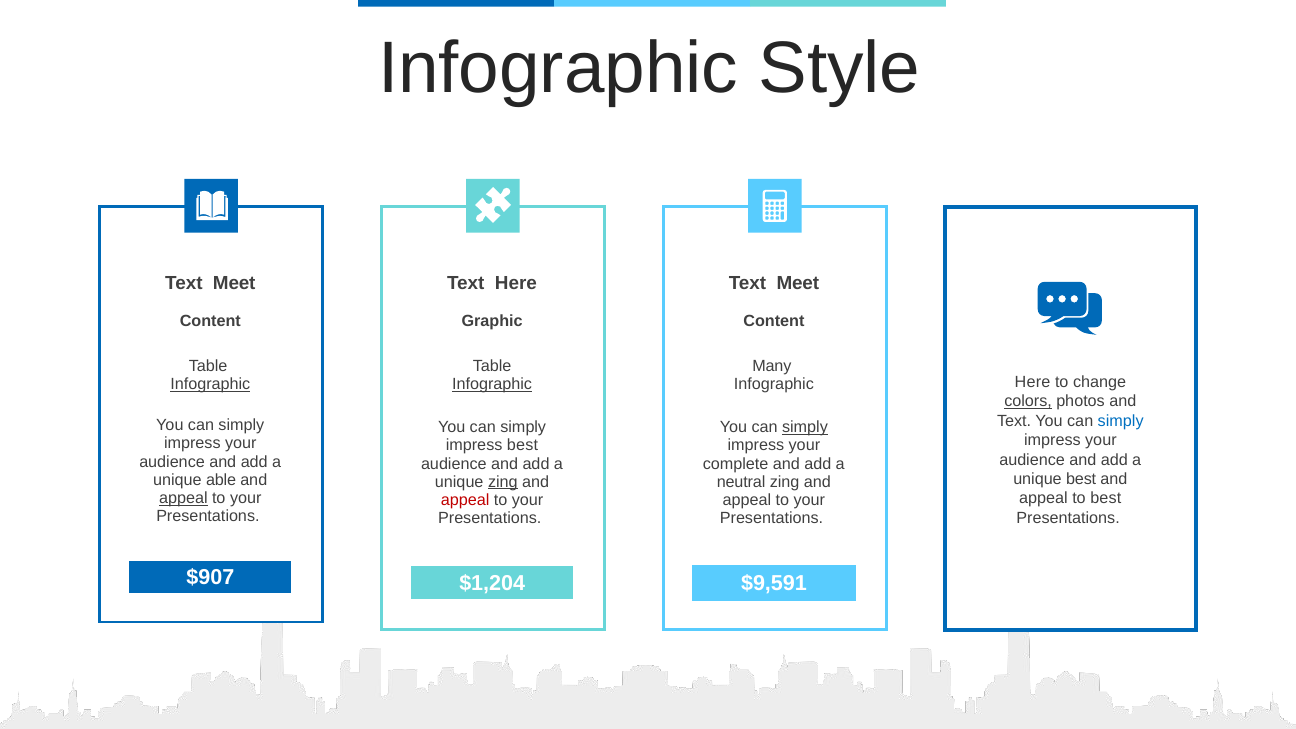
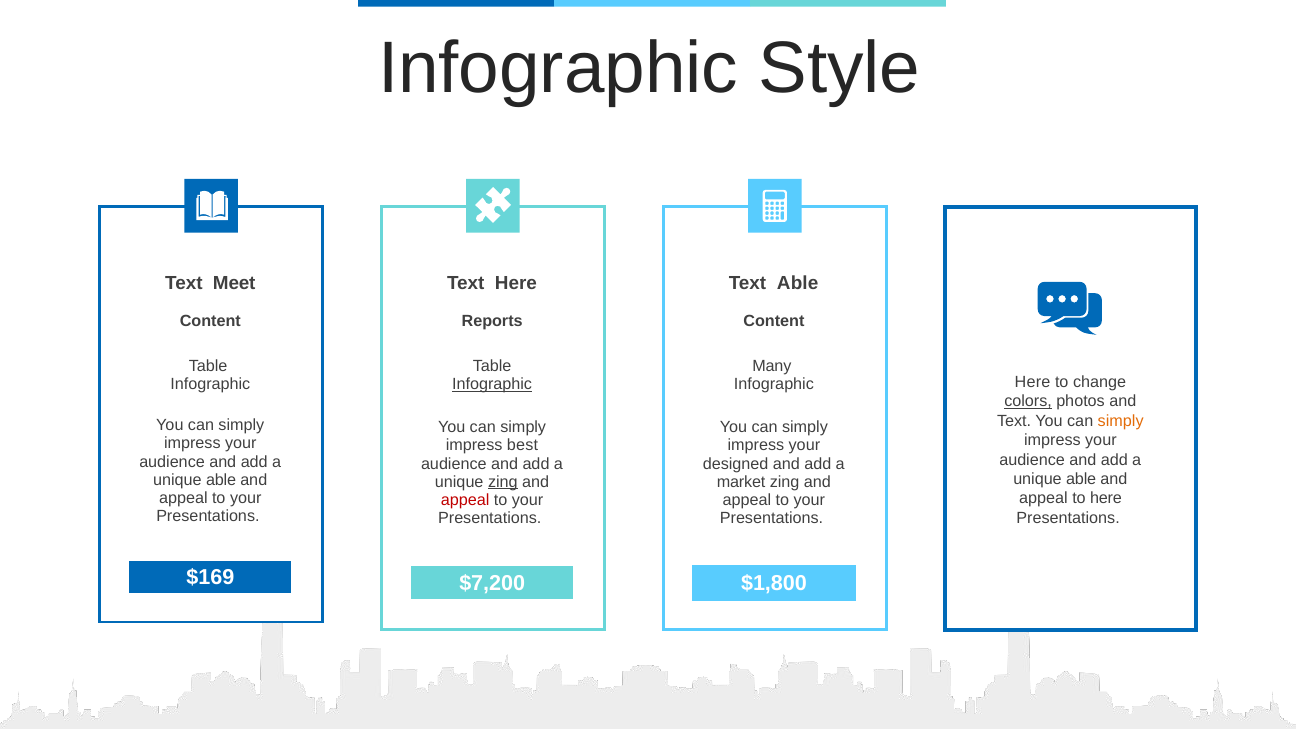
Meet at (798, 283): Meet -> Able
Graphic: Graphic -> Reports
Infographic at (210, 384) underline: present -> none
simply at (1121, 421) colour: blue -> orange
simply at (805, 427) underline: present -> none
complete: complete -> designed
best at (1081, 479): best -> able
neutral: neutral -> market
appeal at (183, 498) underline: present -> none
to best: best -> here
$907: $907 -> $169
$1,204: $1,204 -> $7,200
$9,591: $9,591 -> $1,800
